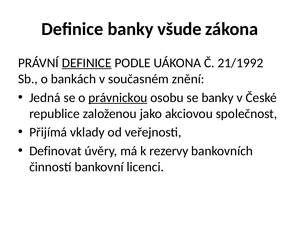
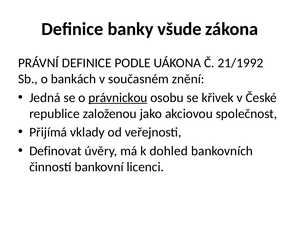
DEFINICE at (87, 63) underline: present -> none
se banky: banky -> křivek
rezervy: rezervy -> dohled
